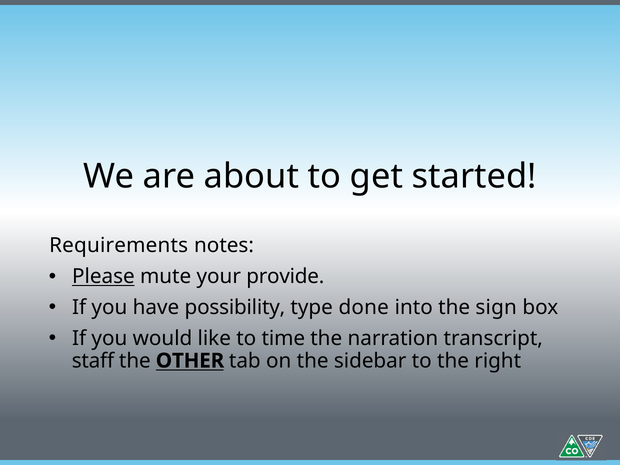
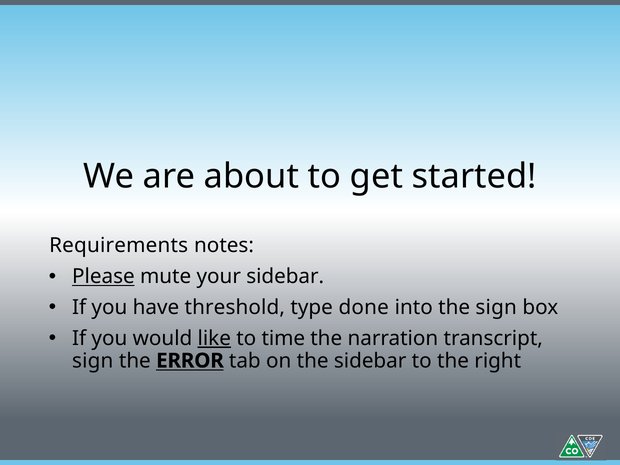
your provide: provide -> sidebar
possibility: possibility -> threshold
like underline: none -> present
staff at (93, 361): staff -> sign
OTHER: OTHER -> ERROR
